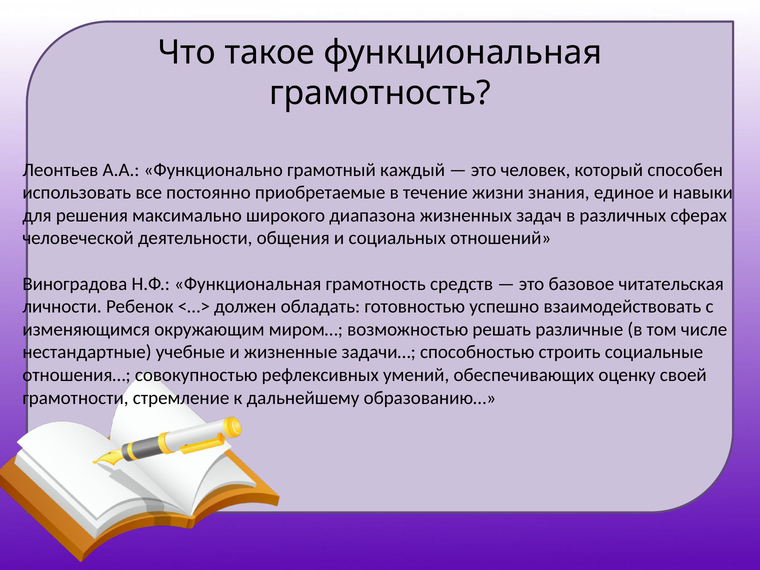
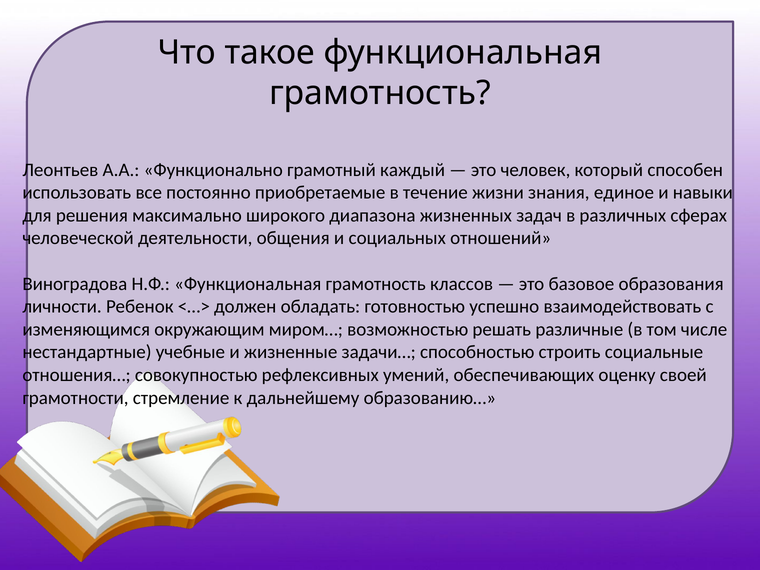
средств: средств -> классов
читательская: читательская -> образования
